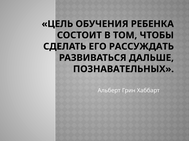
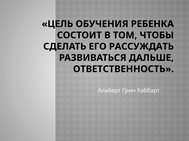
ПОЗНАВАТЕЛЬНЫХ: ПОЗНАВАТЕЛЬНЫХ -> ОТВЕТСТВЕННОСТЬ
